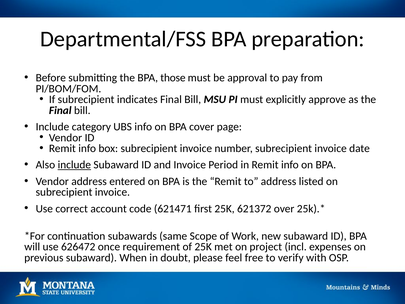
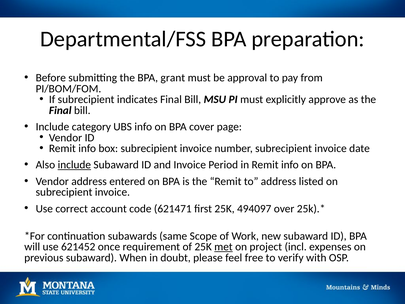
those: those -> grant
621372: 621372 -> 494097
626472: 626472 -> 621452
met underline: none -> present
